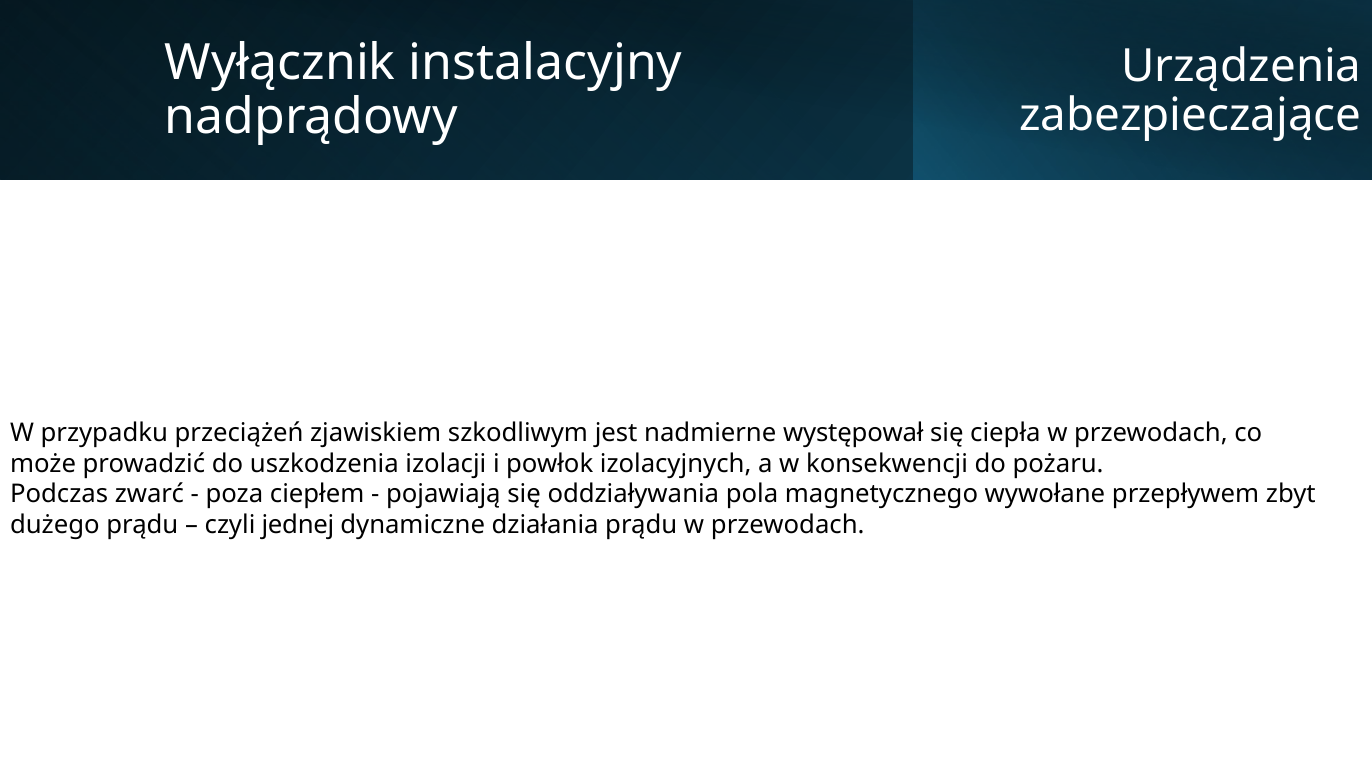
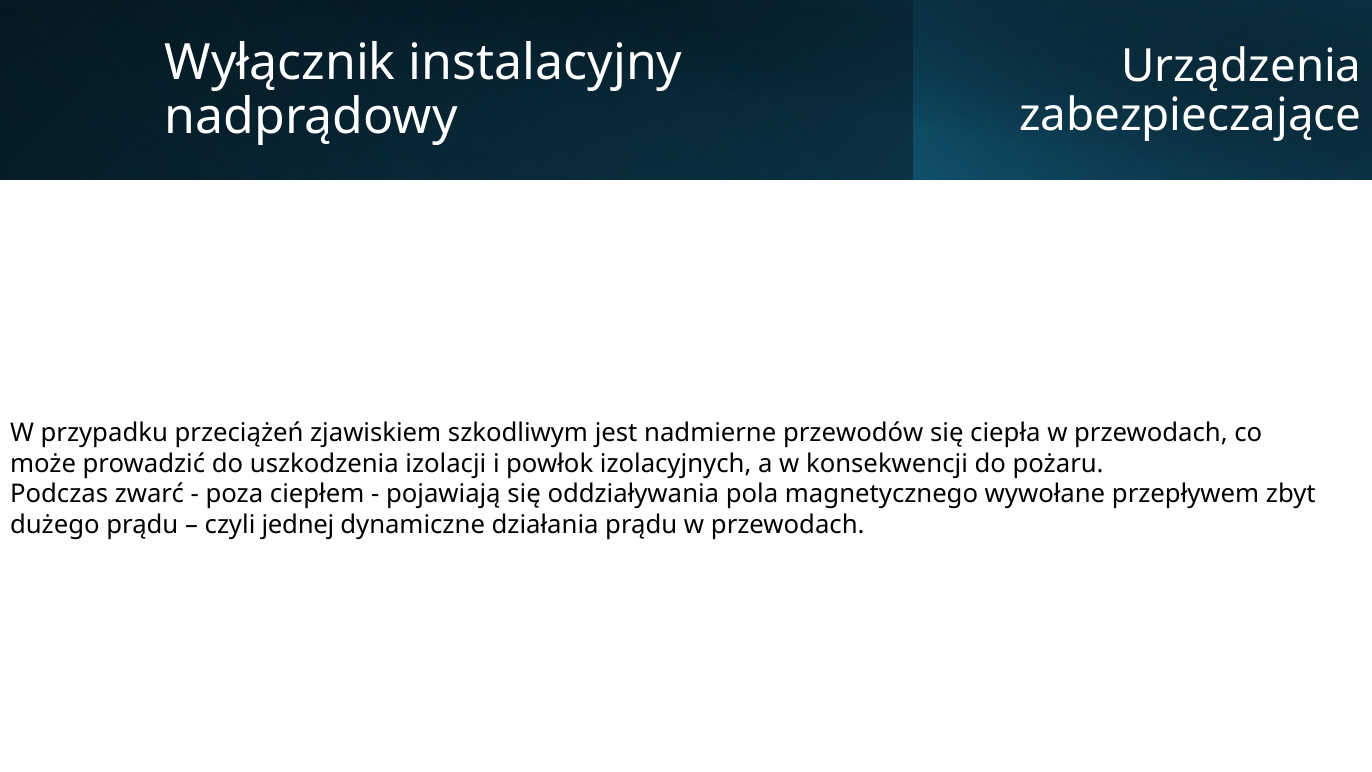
występował: występował -> przewodów
